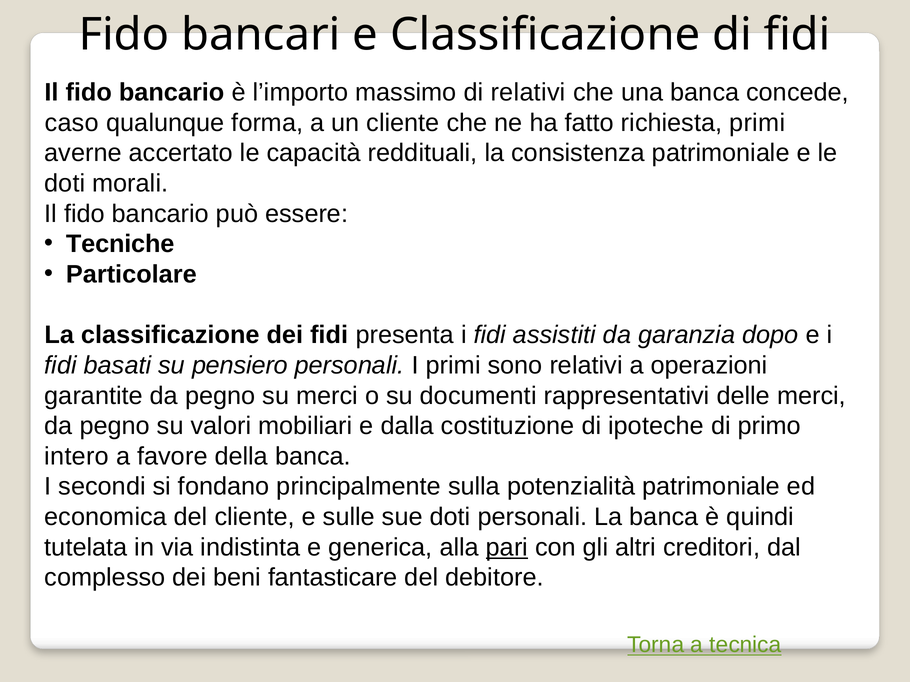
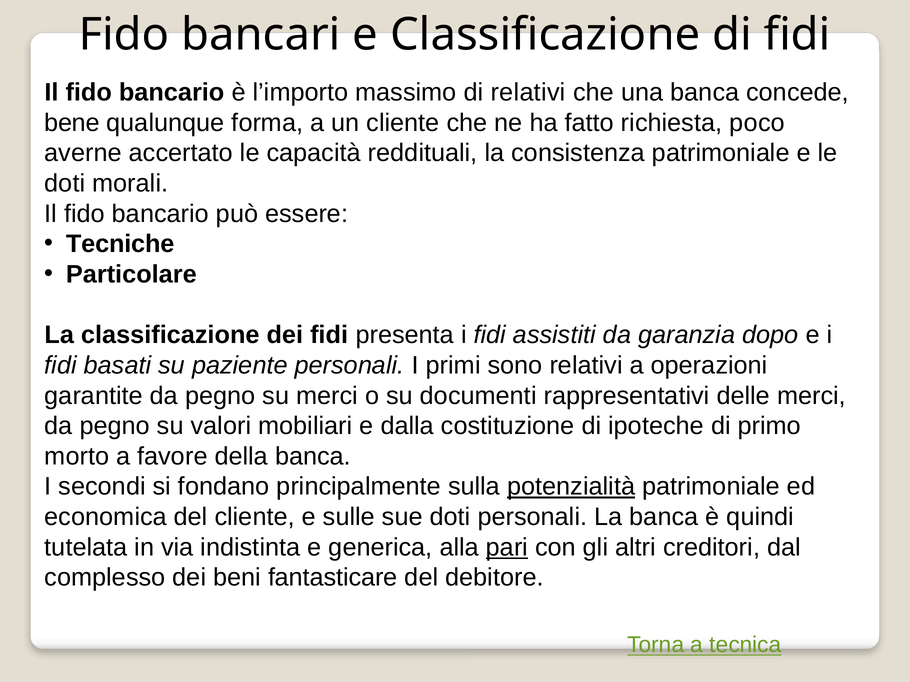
caso: caso -> bene
richiesta primi: primi -> poco
pensiero: pensiero -> paziente
intero: intero -> morto
potenzialità underline: none -> present
